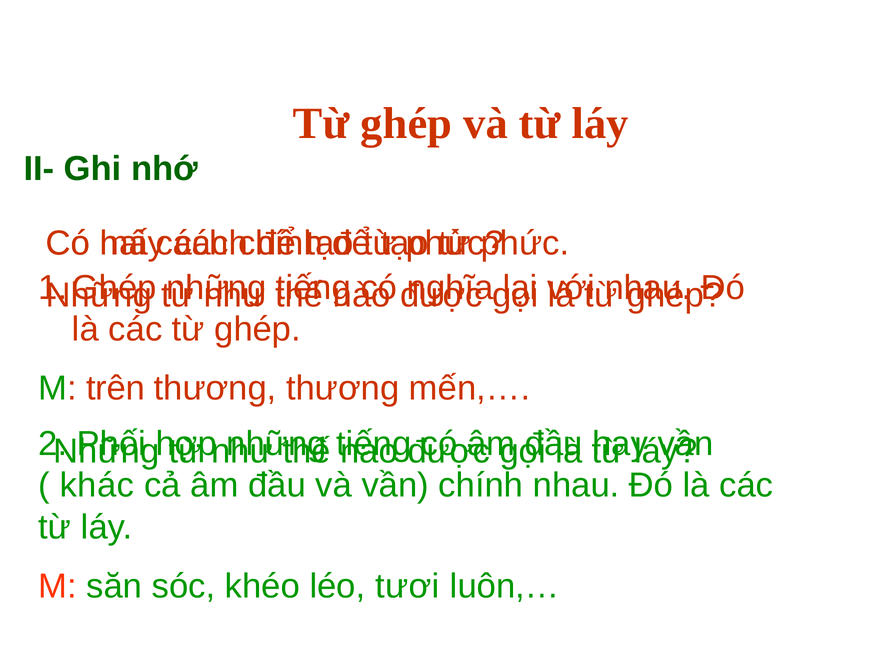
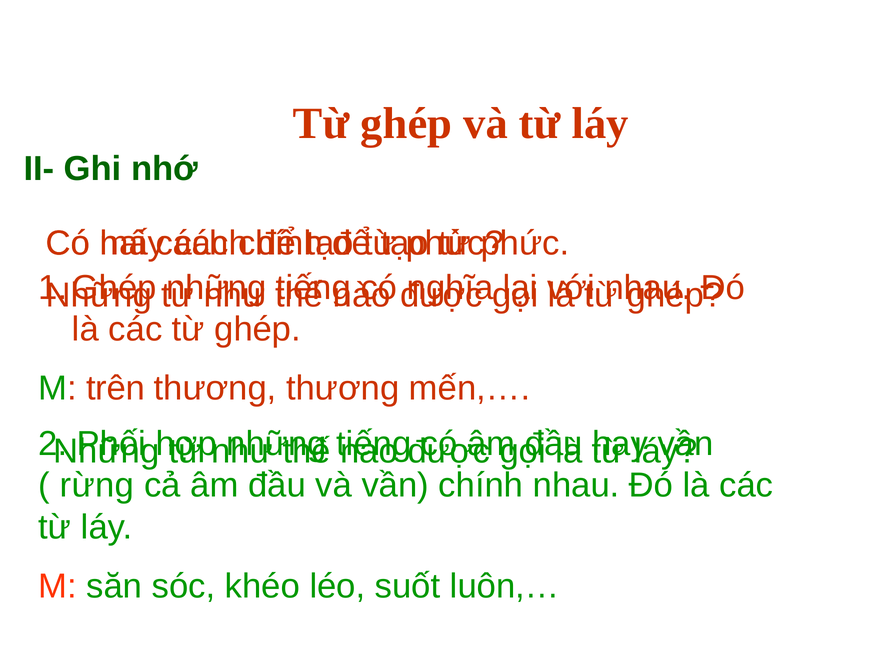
khác: khác -> rừng
tươi: tươi -> suốt
